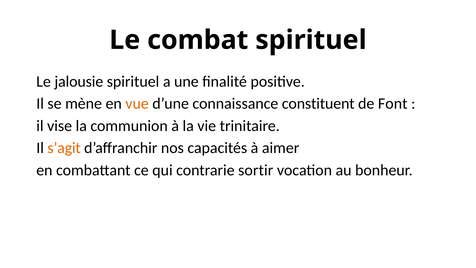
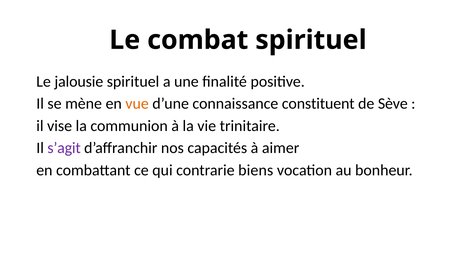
Font: Font -> Sève
s’agit colour: orange -> purple
sortir: sortir -> biens
